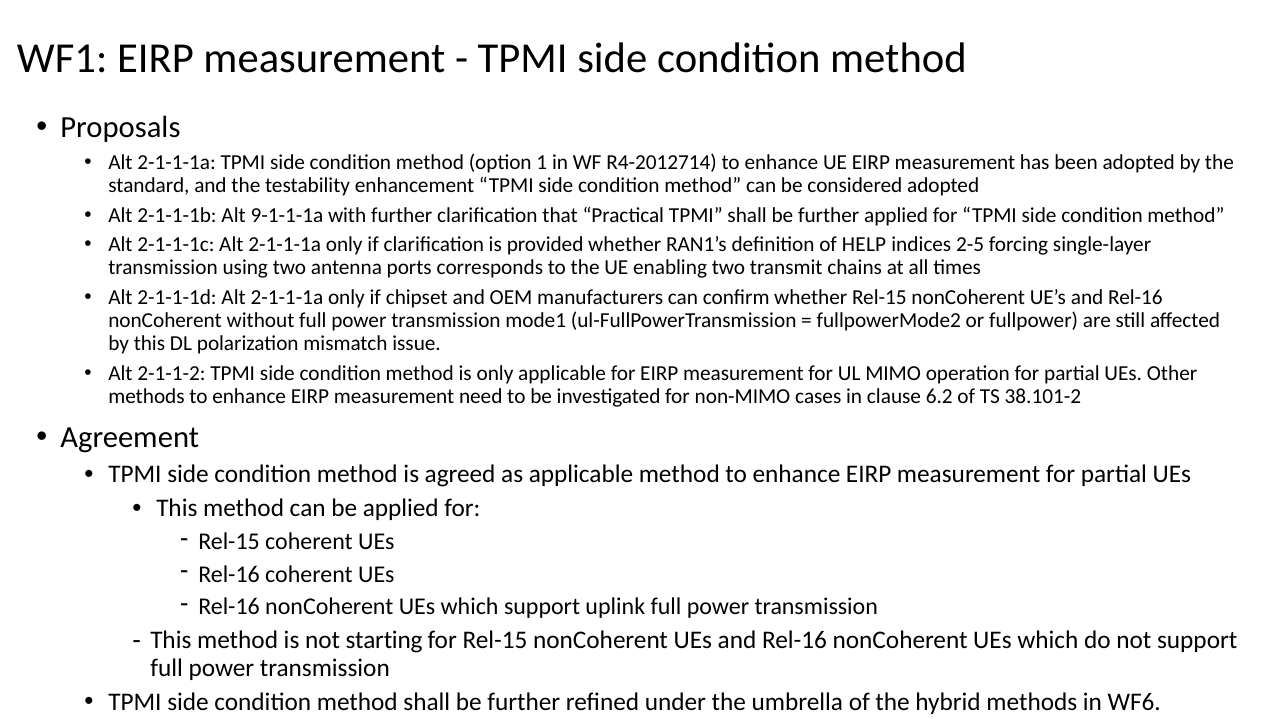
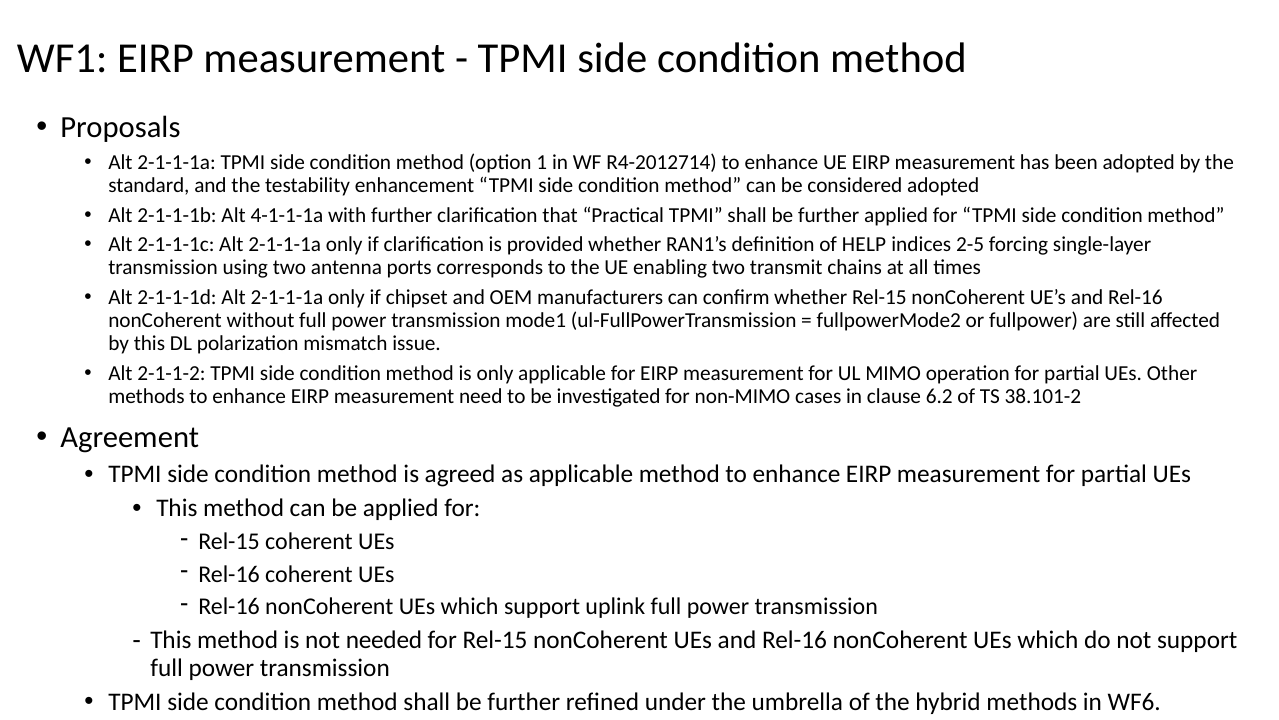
9-1-1-1a: 9-1-1-1a -> 4-1-1-1a
starting: starting -> needed
